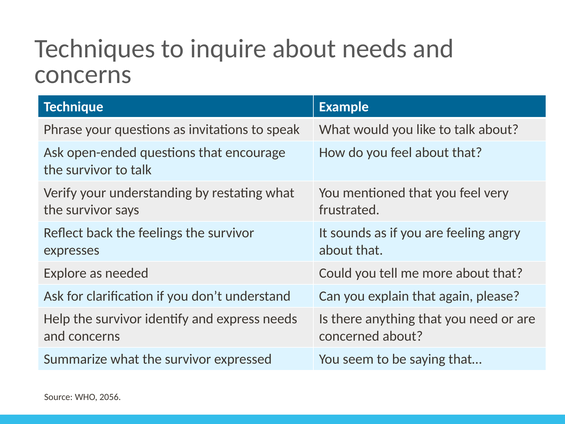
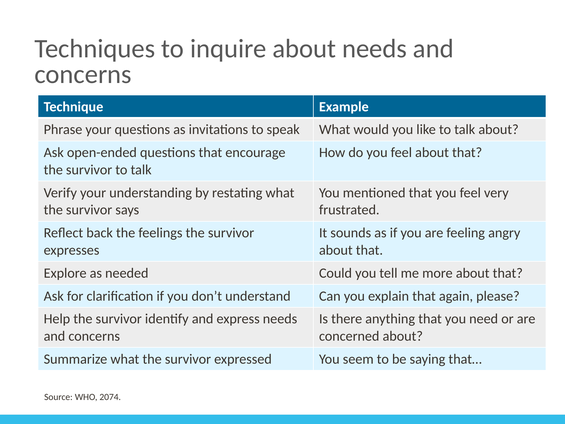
2056: 2056 -> 2074
